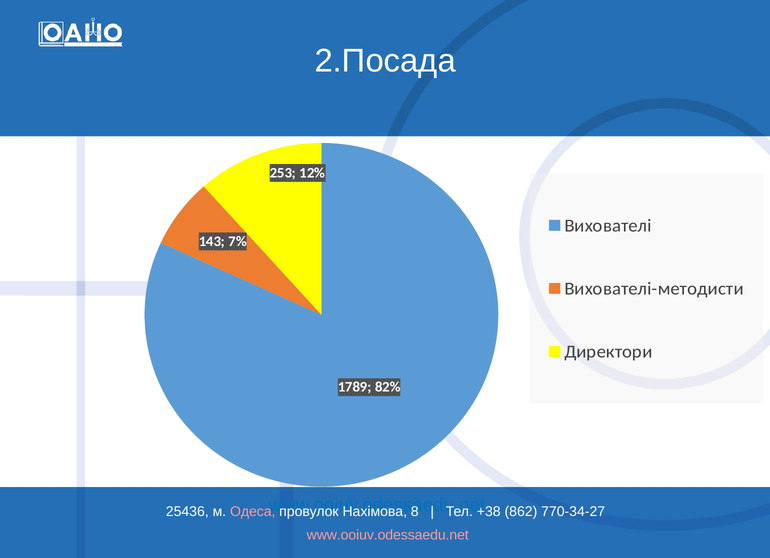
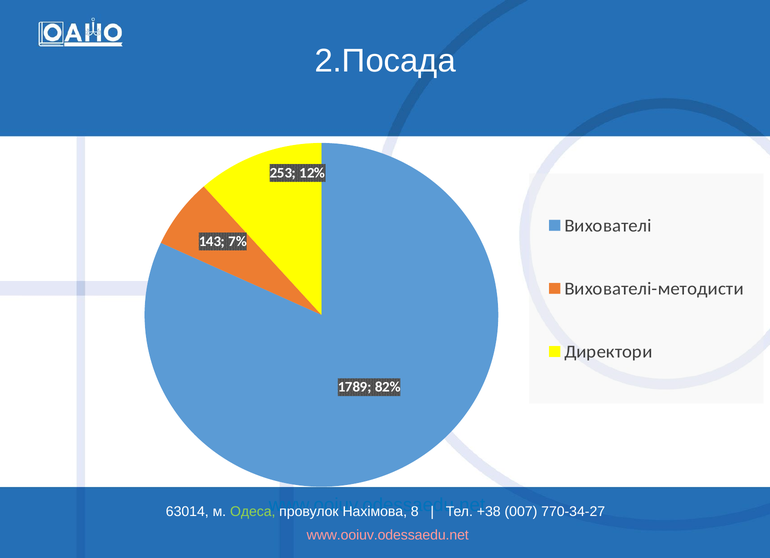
25436: 25436 -> 63014
Одеса colour: pink -> light green
862: 862 -> 007
